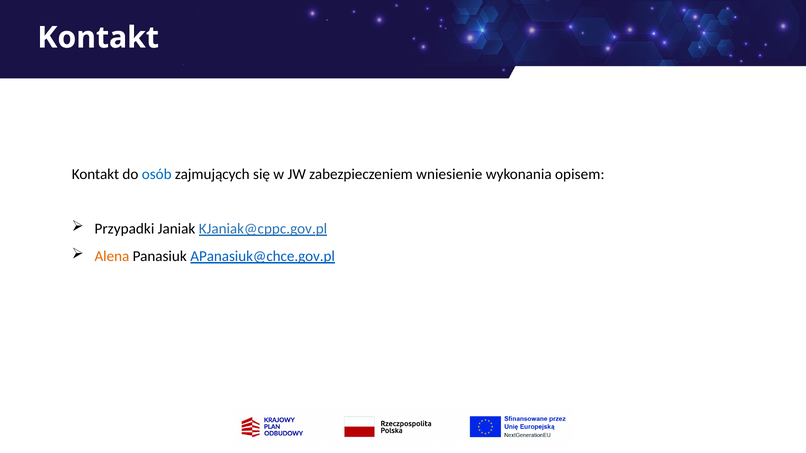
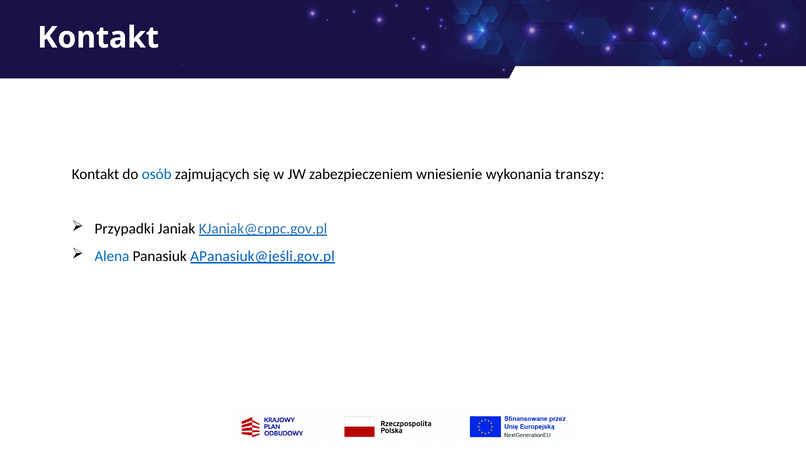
opisem: opisem -> transzy
Alena colour: orange -> blue
APanasiuk@chce.gov.pl: APanasiuk@chce.gov.pl -> APanasiuk@jeśli.gov.pl
